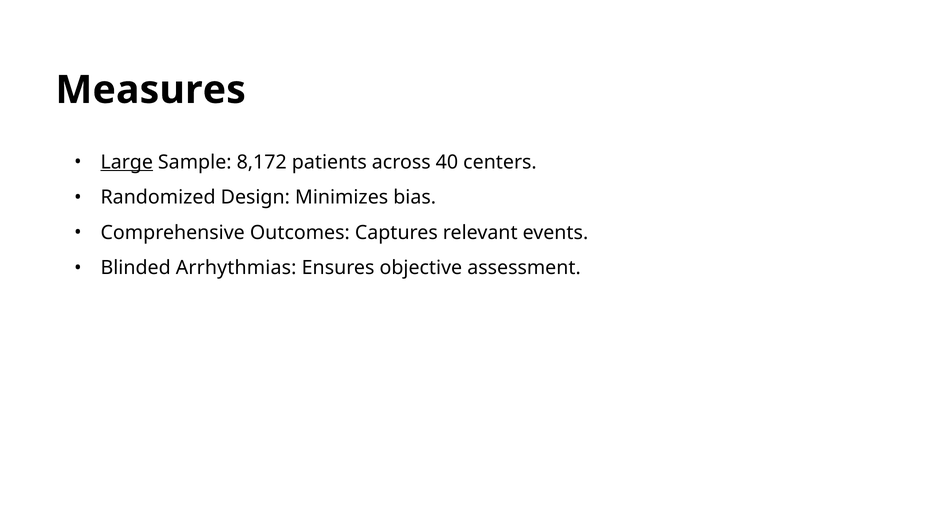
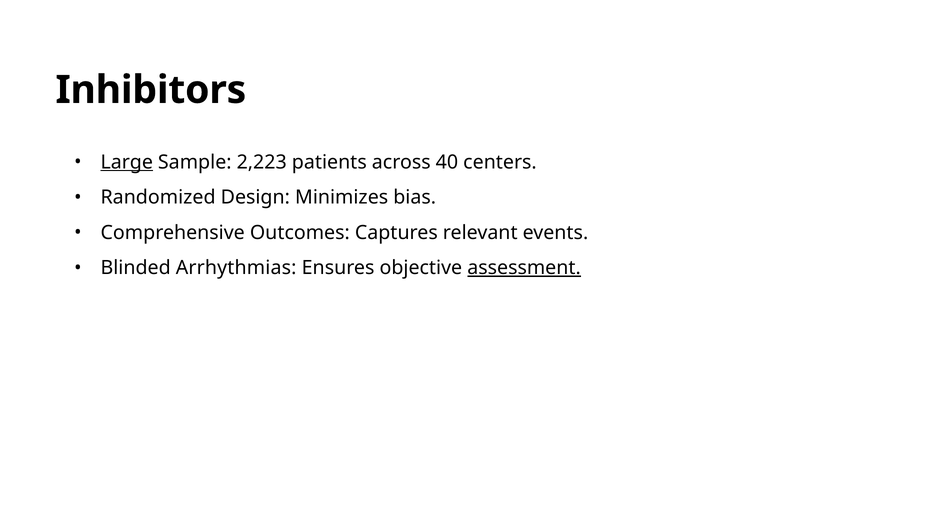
Measures: Measures -> Inhibitors
8,172: 8,172 -> 2,223
assessment underline: none -> present
